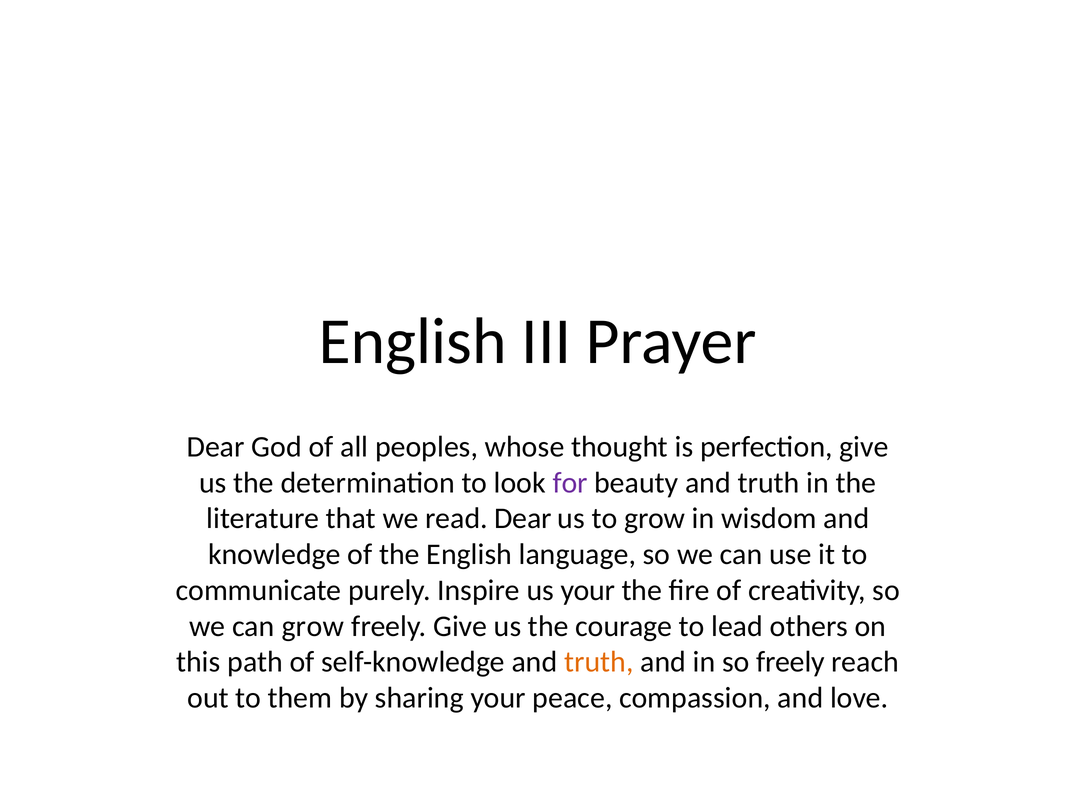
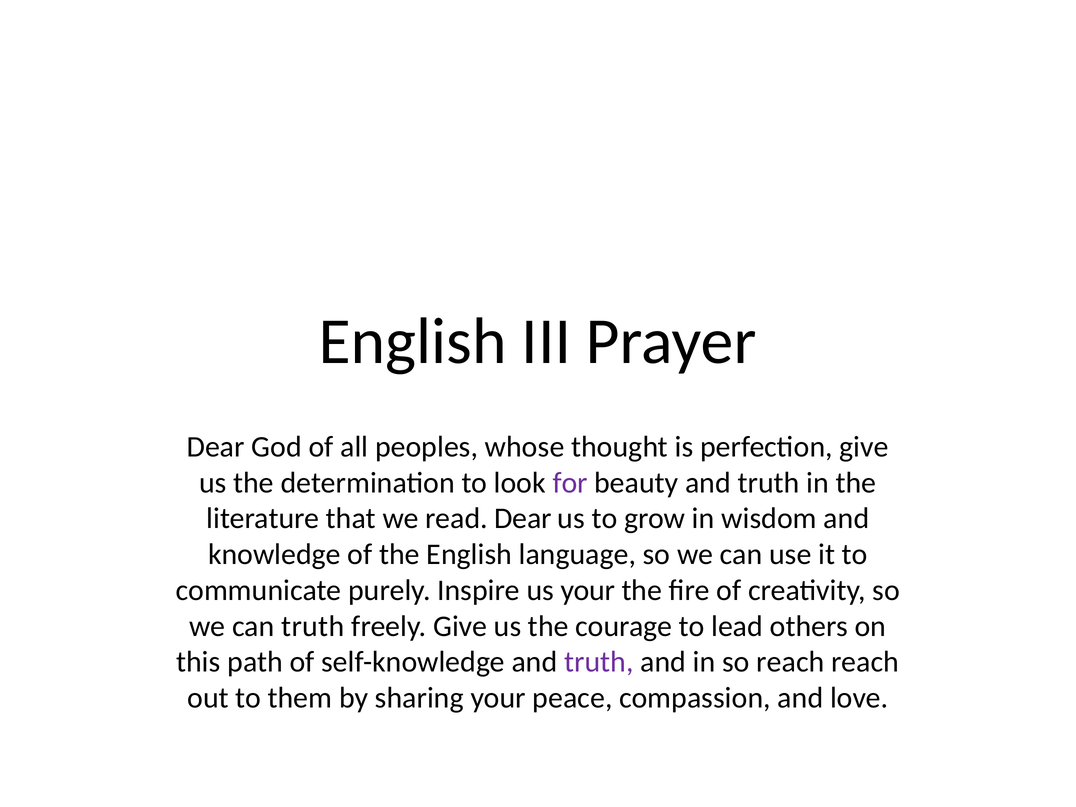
can grow: grow -> truth
truth at (599, 662) colour: orange -> purple
so freely: freely -> reach
